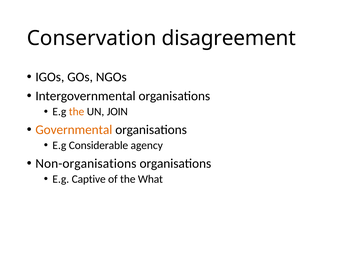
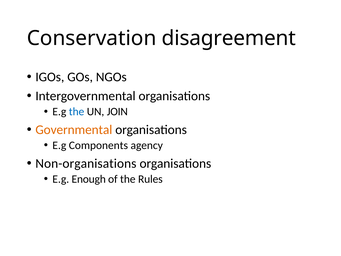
the at (77, 112) colour: orange -> blue
Considerable: Considerable -> Components
Captive: Captive -> Enough
What: What -> Rules
